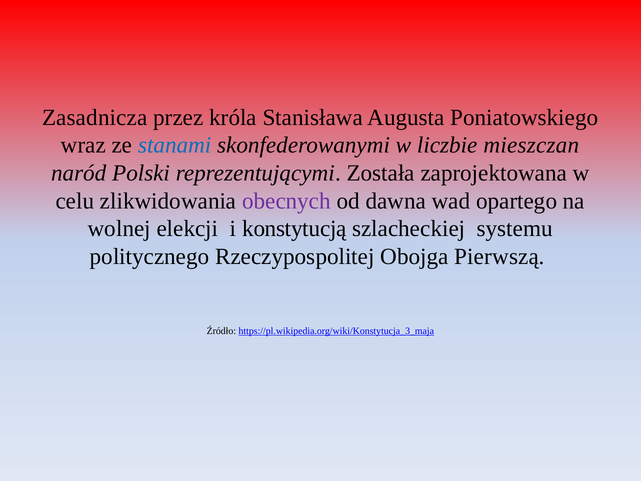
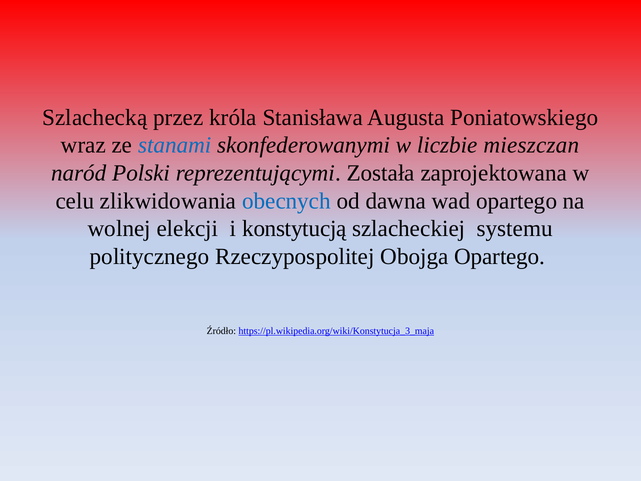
Zasadnicza: Zasadnicza -> Szlachecką
obecnych colour: purple -> blue
Obojga Pierwszą: Pierwszą -> Opartego
